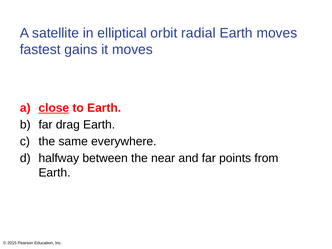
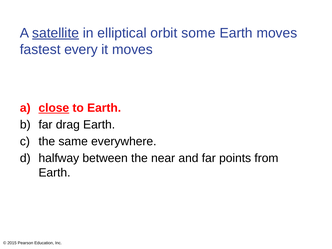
satellite underline: none -> present
radial: radial -> some
gains: gains -> every
